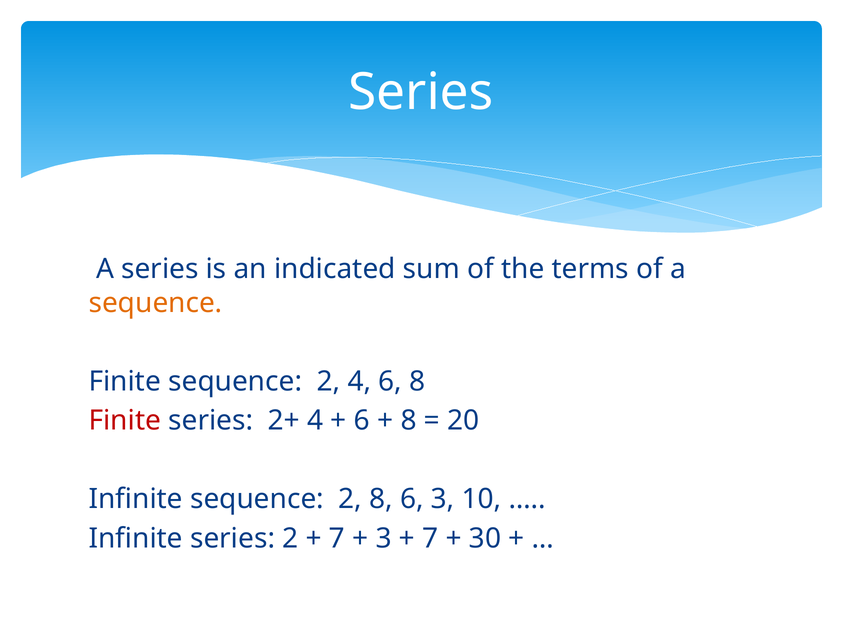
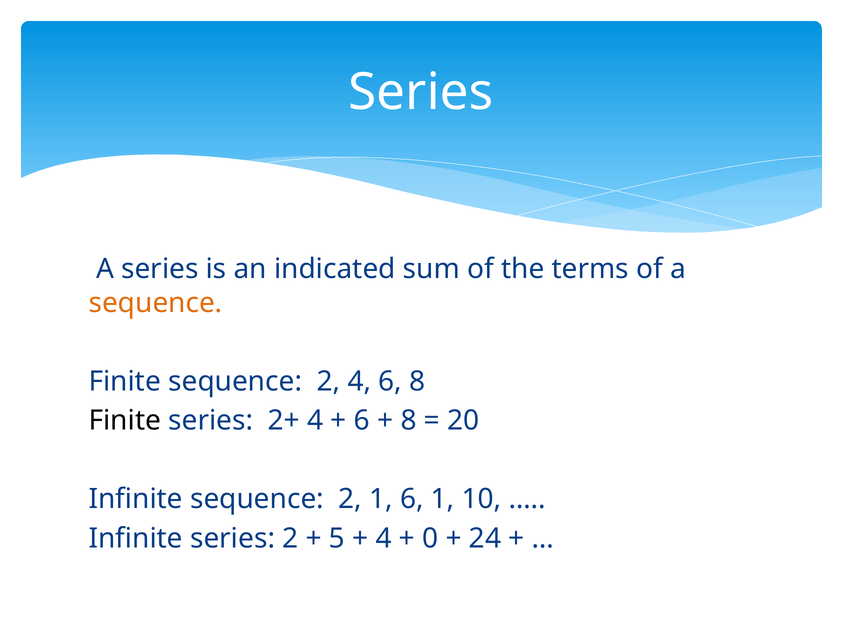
Finite at (125, 421) colour: red -> black
2 8: 8 -> 1
6 3: 3 -> 1
7 at (337, 539): 7 -> 5
3 at (384, 539): 3 -> 4
7 at (430, 539): 7 -> 0
30: 30 -> 24
